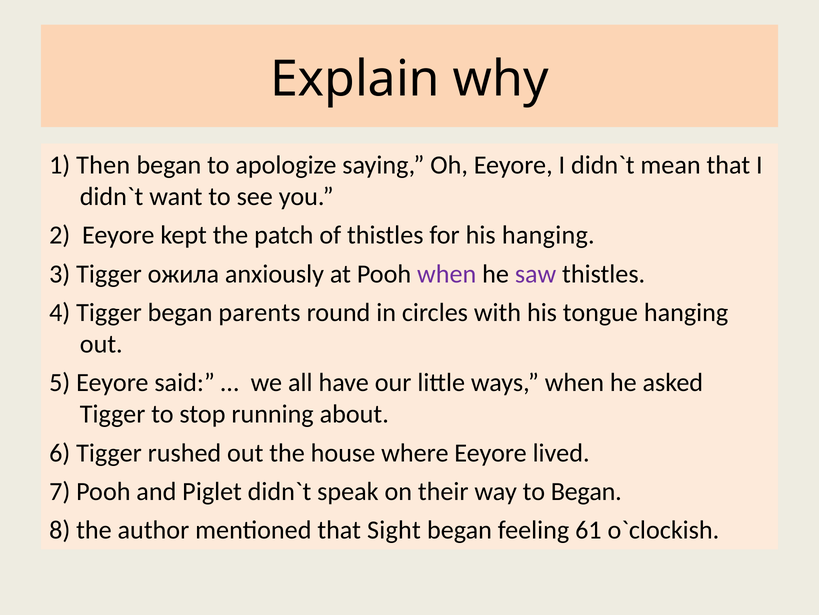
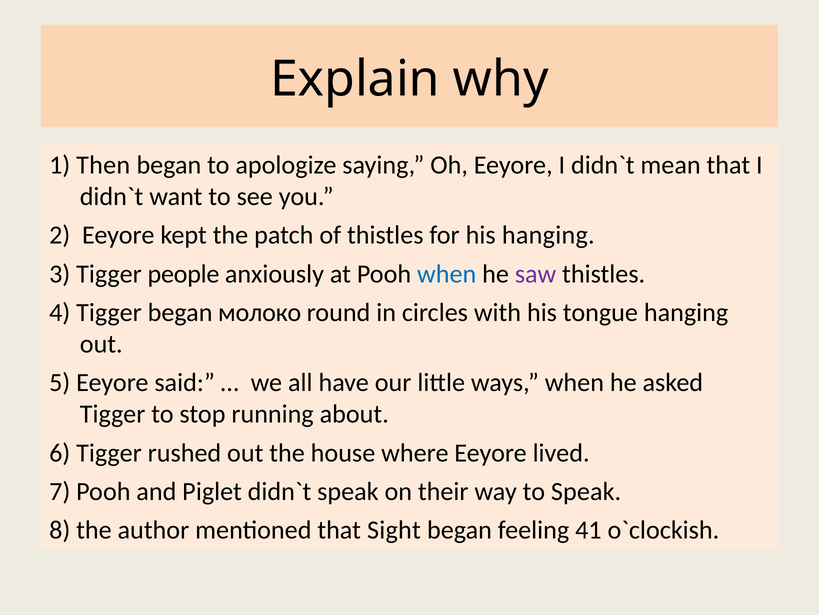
ожила: ожила -> people
when at (447, 274) colour: purple -> blue
parents: parents -> молоко
to Began: Began -> Speak
61: 61 -> 41
